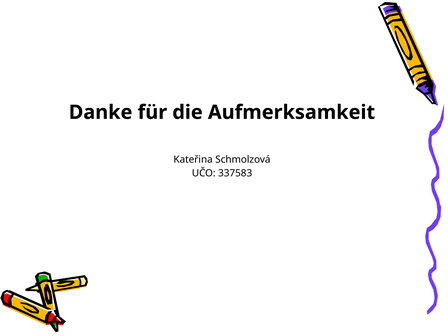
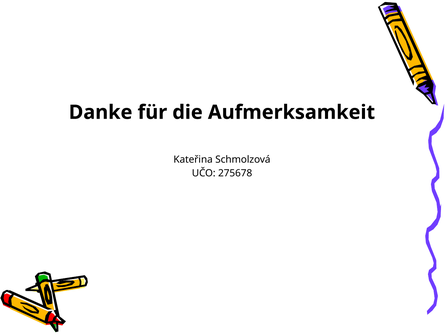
337583: 337583 -> 275678
